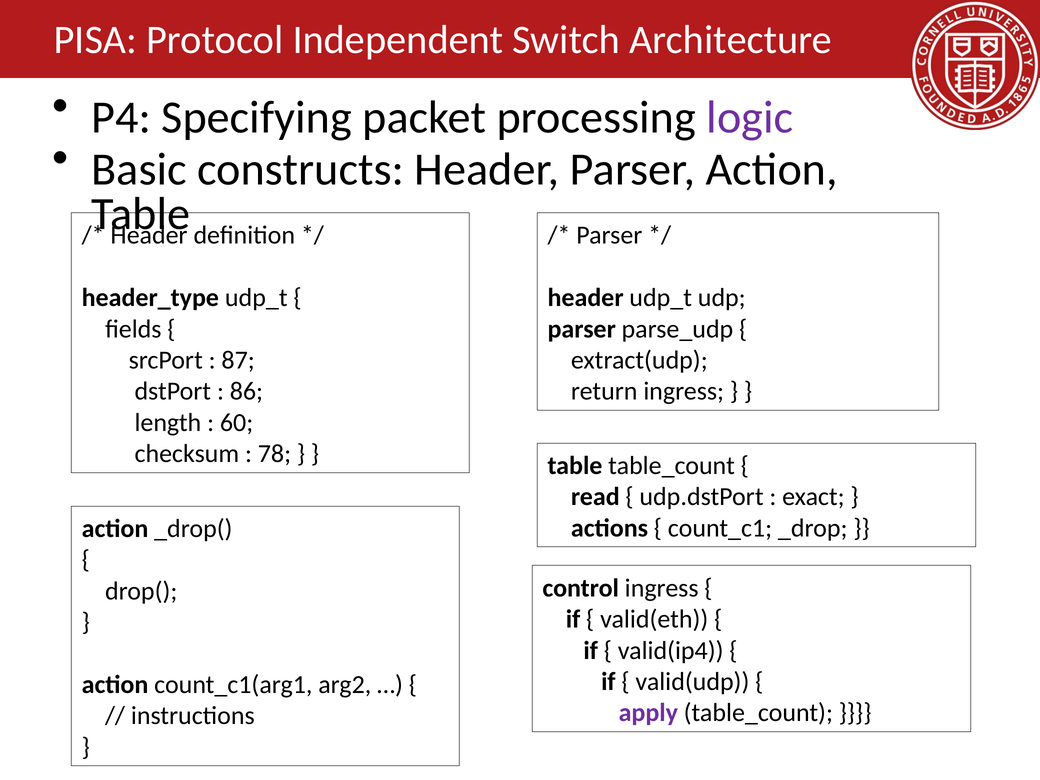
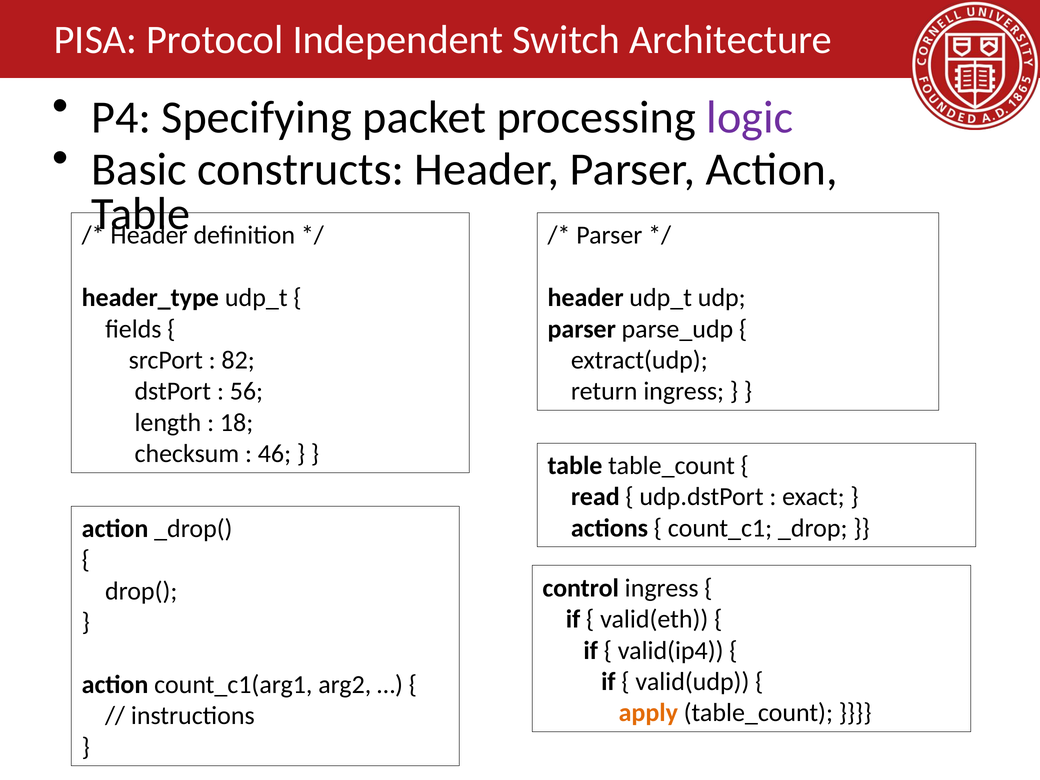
87: 87 -> 82
86: 86 -> 56
60: 60 -> 18
78: 78 -> 46
apply colour: purple -> orange
